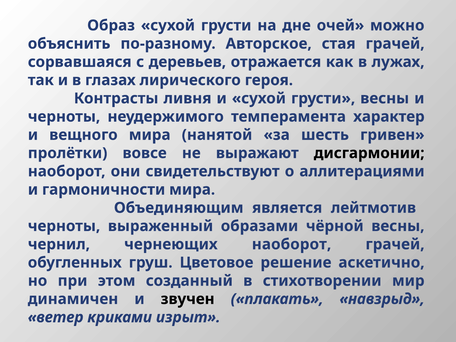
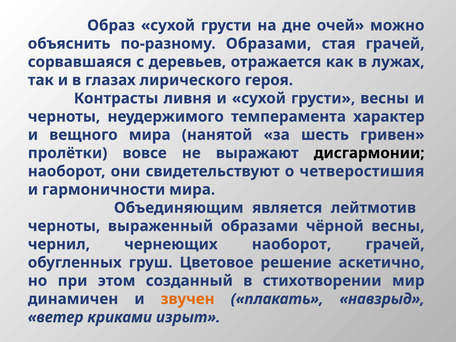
по-разному Авторское: Авторское -> Образами
аллитерациями: аллитерациями -> четверостишия
звучен colour: black -> orange
